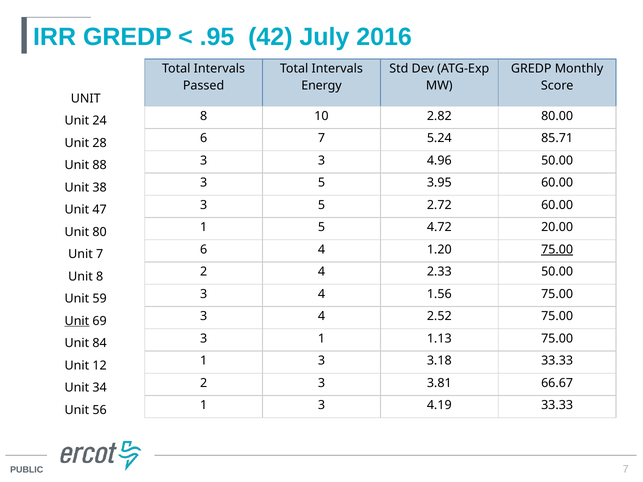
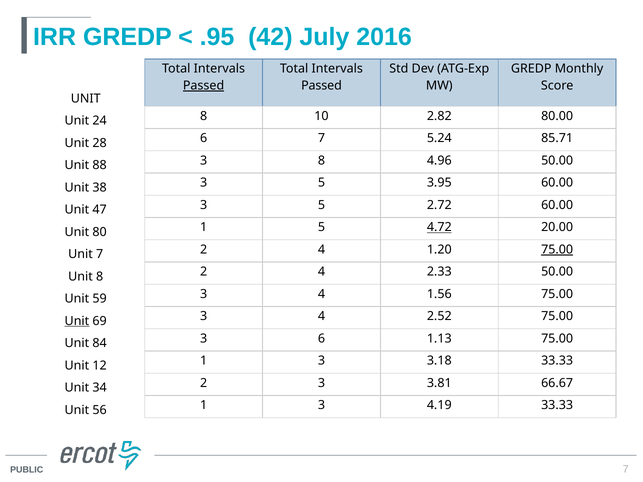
Passed at (204, 86) underline: none -> present
Energy at (321, 86): Energy -> Passed
3 3: 3 -> 8
4.72 underline: none -> present
7 6: 6 -> 2
3 1: 1 -> 6
